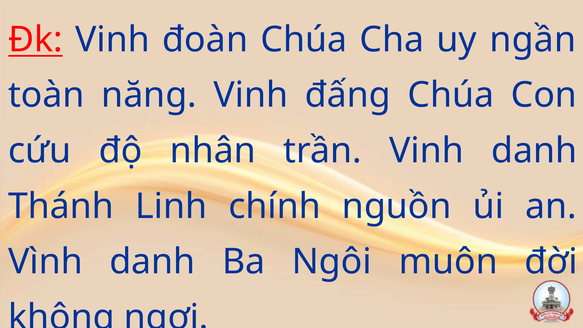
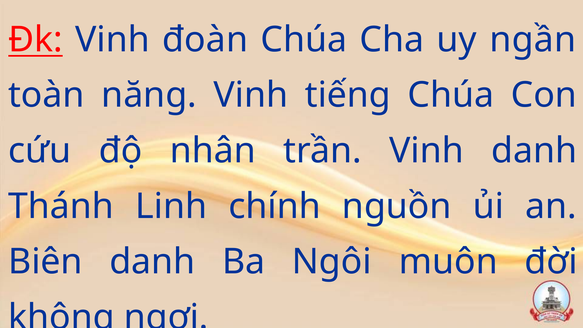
đấng: đấng -> tiếng
Vình: Vình -> Biên
